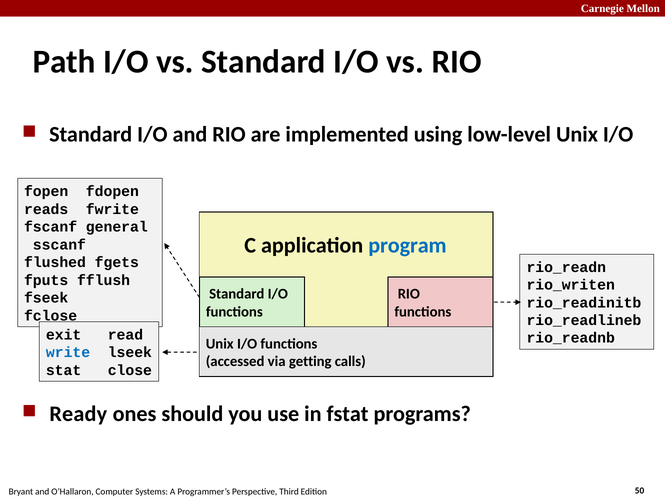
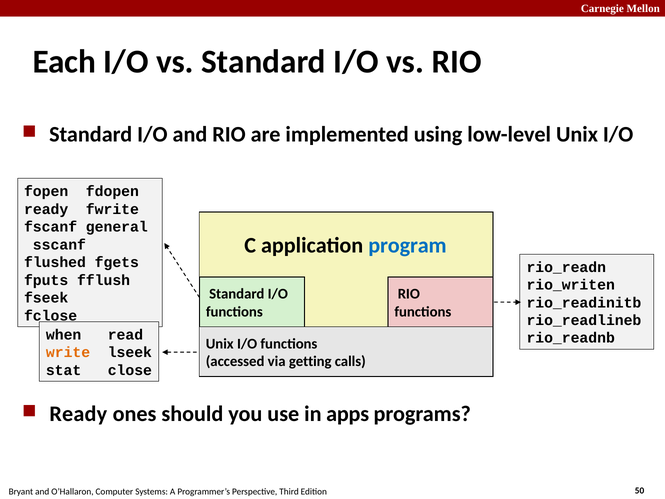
Path: Path -> Each
reads at (46, 209): reads -> ready
exit: exit -> when
write colour: blue -> orange
fstat: fstat -> apps
